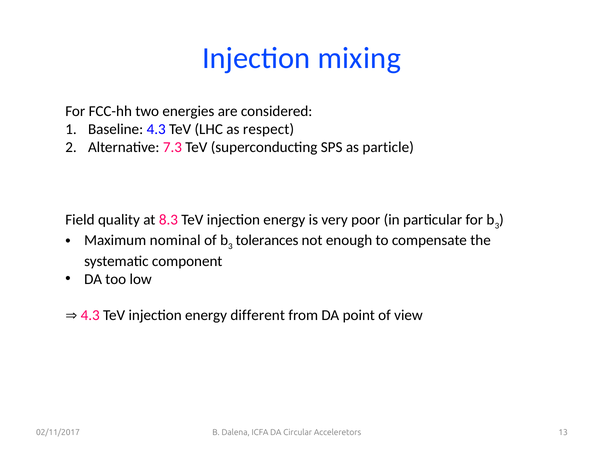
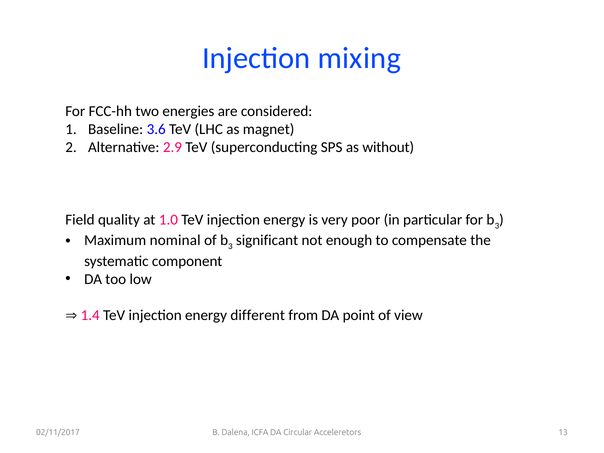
Baseline 4.3: 4.3 -> 3.6
respect: respect -> magnet
7.3: 7.3 -> 2.9
particle: particle -> without
8.3: 8.3 -> 1.0
tolerances: tolerances -> significant
4.3 at (90, 315): 4.3 -> 1.4
